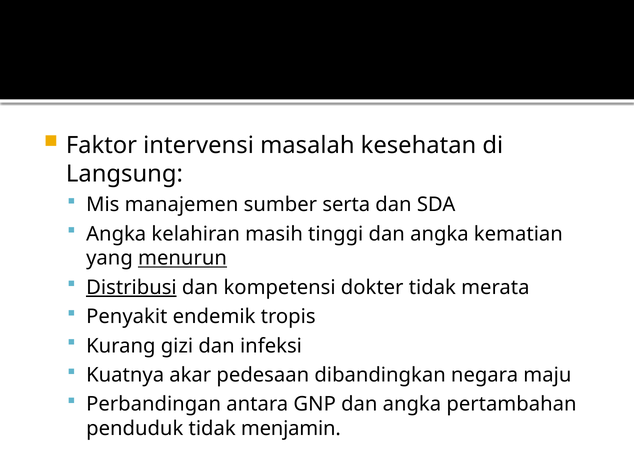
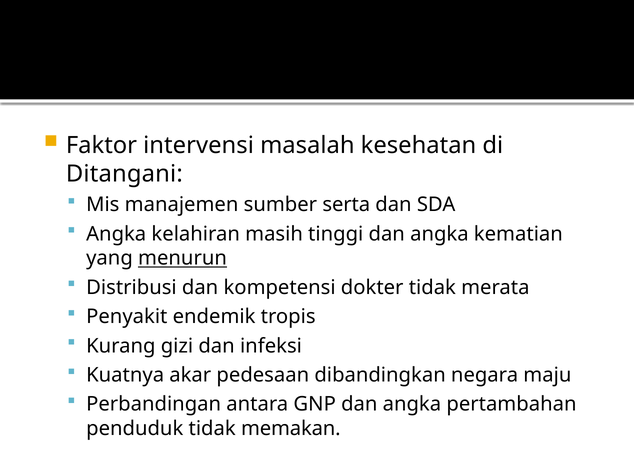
Langsung: Langsung -> Ditangani
Distribusi underline: present -> none
menjamin: menjamin -> memakan
